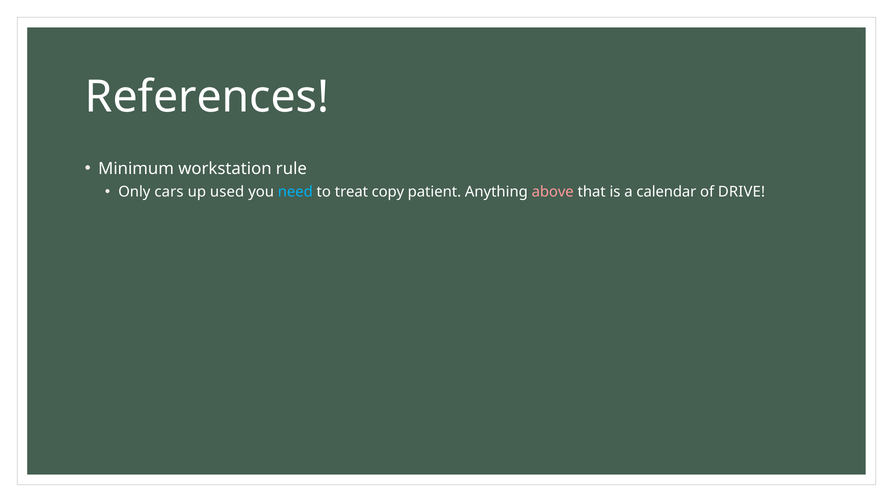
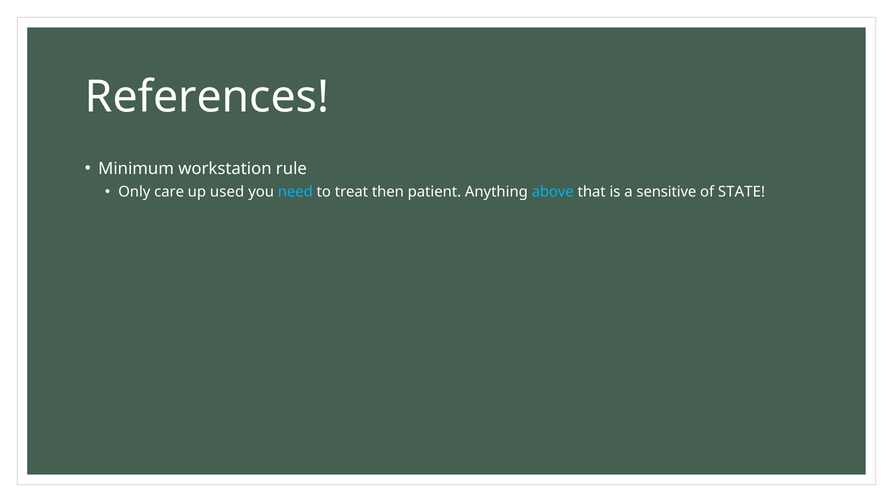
cars: cars -> care
copy: copy -> then
above colour: pink -> light blue
calendar: calendar -> sensitive
DRIVE: DRIVE -> STATE
